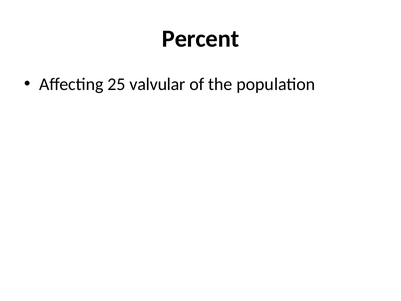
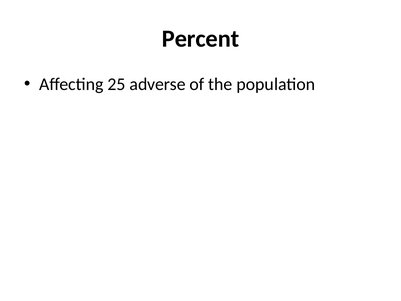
valvular: valvular -> adverse
